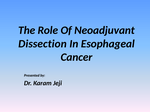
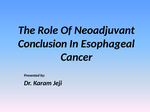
Dissection: Dissection -> Conclusion
